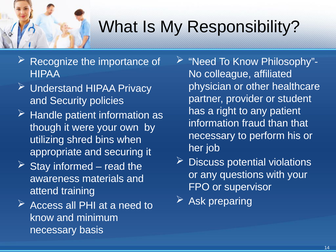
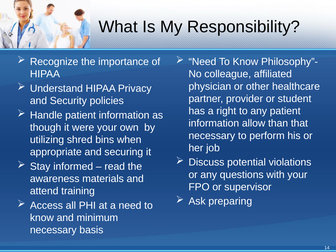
fraud: fraud -> allow
